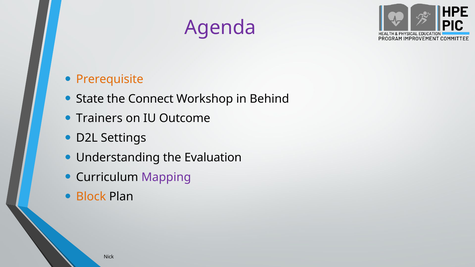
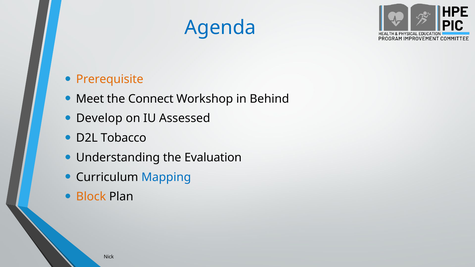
Agenda colour: purple -> blue
State: State -> Meet
Trainers: Trainers -> Develop
Outcome: Outcome -> Assessed
Settings: Settings -> Tobacco
Mapping colour: purple -> blue
